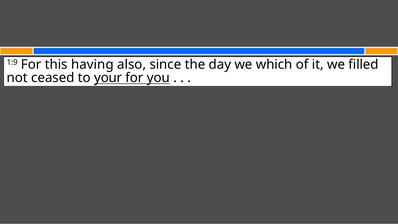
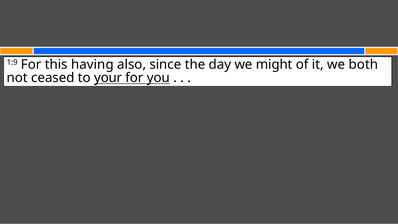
which: which -> might
filled: filled -> both
